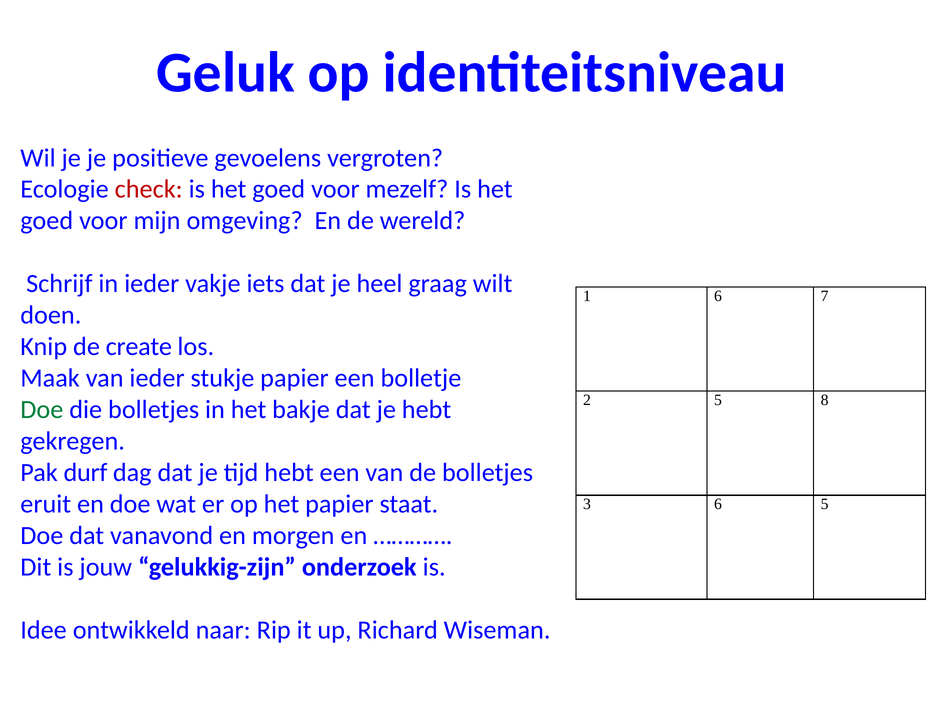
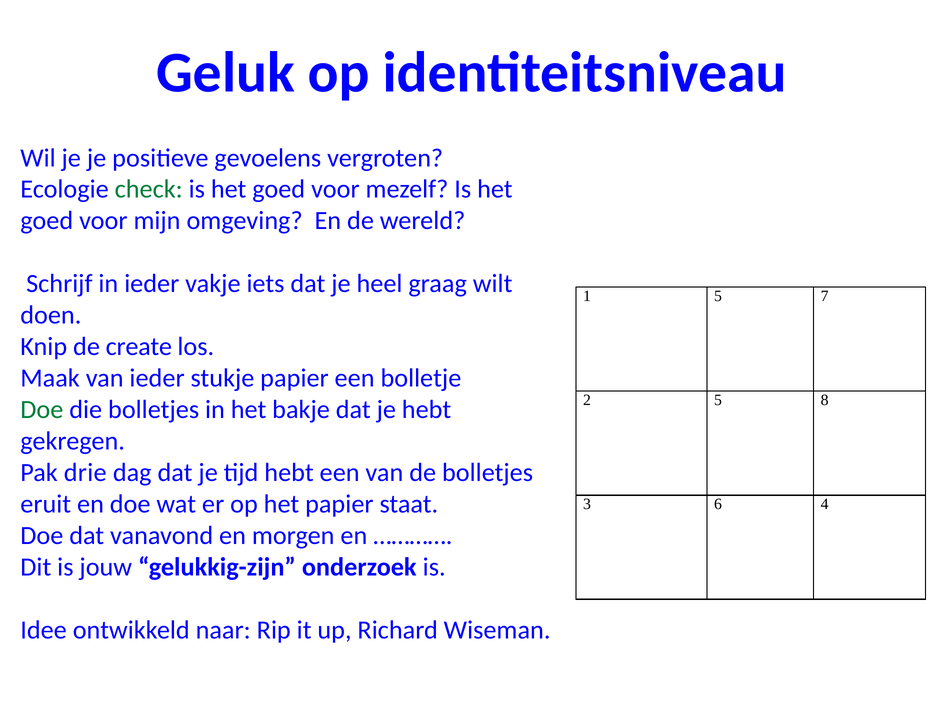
check colour: red -> green
1 6: 6 -> 5
durf: durf -> drie
6 5: 5 -> 4
